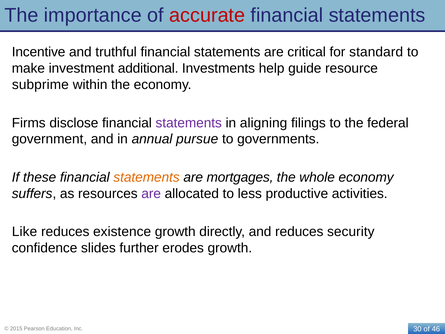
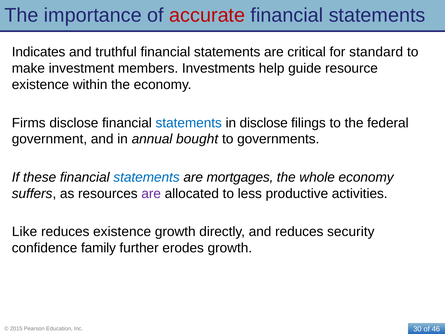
Incentive: Incentive -> Indicates
additional: additional -> members
subprime at (40, 85): subprime -> existence
statements at (189, 123) colour: purple -> blue
in aligning: aligning -> disclose
pursue: pursue -> bought
statements at (147, 177) colour: orange -> blue
slides: slides -> family
